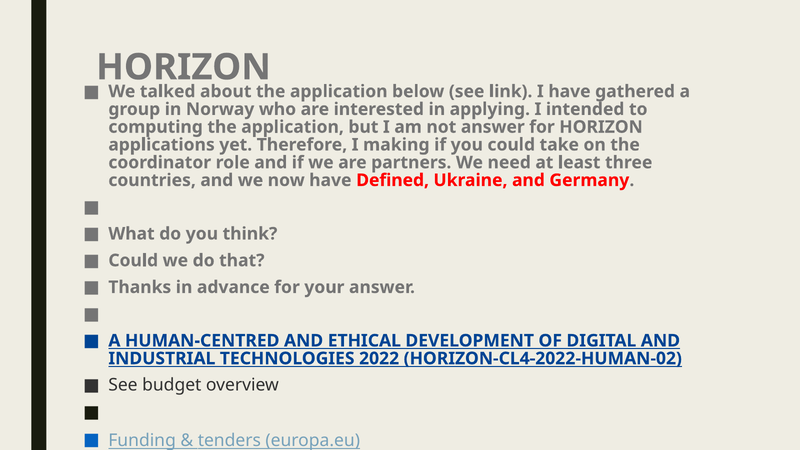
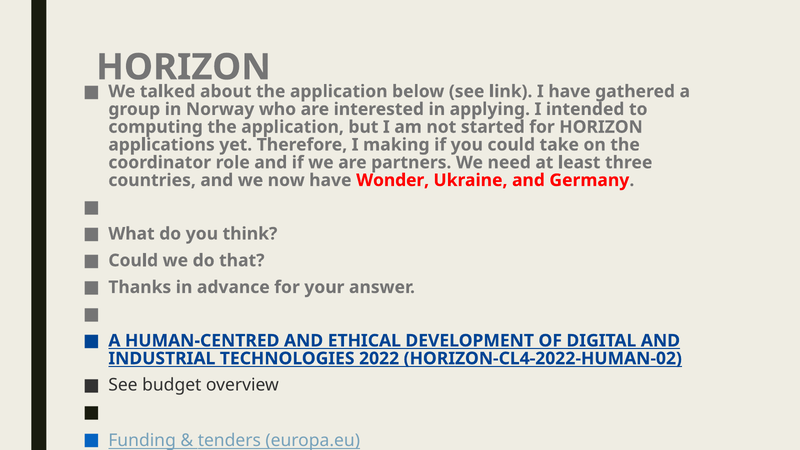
not answer: answer -> started
Defined: Defined -> Wonder
